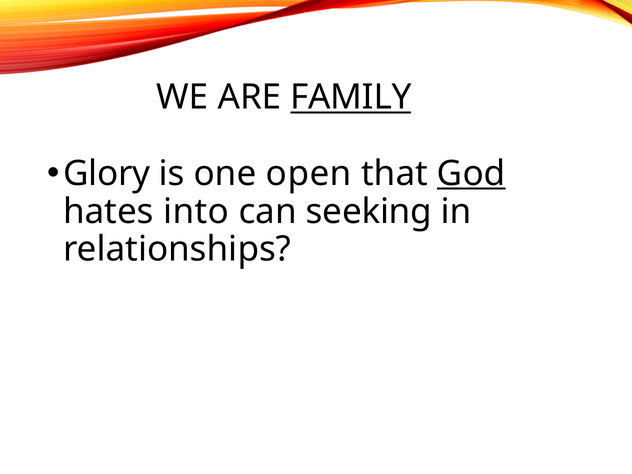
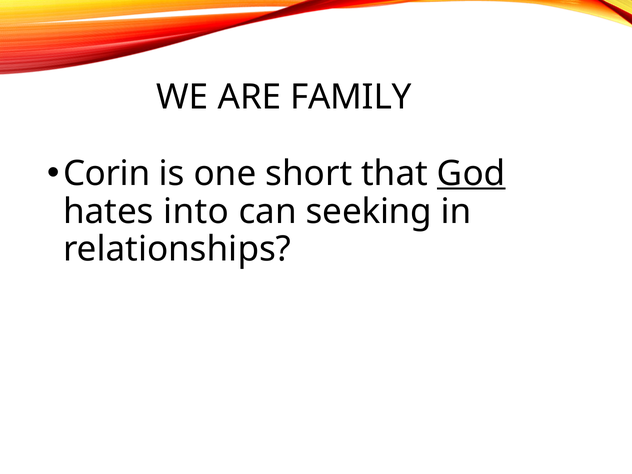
FAMILY underline: present -> none
Glory: Glory -> Corin
open: open -> short
